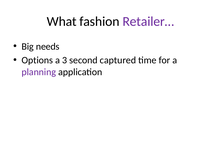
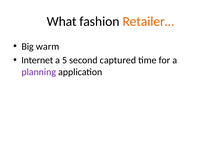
Retailer… colour: purple -> orange
needs: needs -> warm
Options: Options -> Internet
3: 3 -> 5
